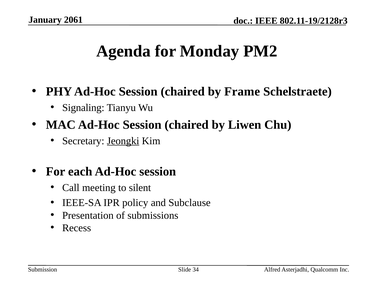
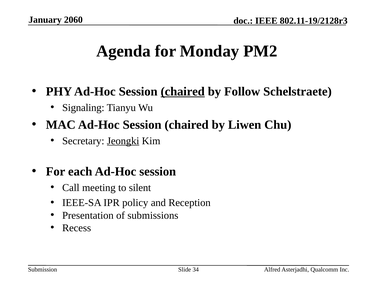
2061: 2061 -> 2060
chaired at (183, 91) underline: none -> present
Frame: Frame -> Follow
Subclause: Subclause -> Reception
